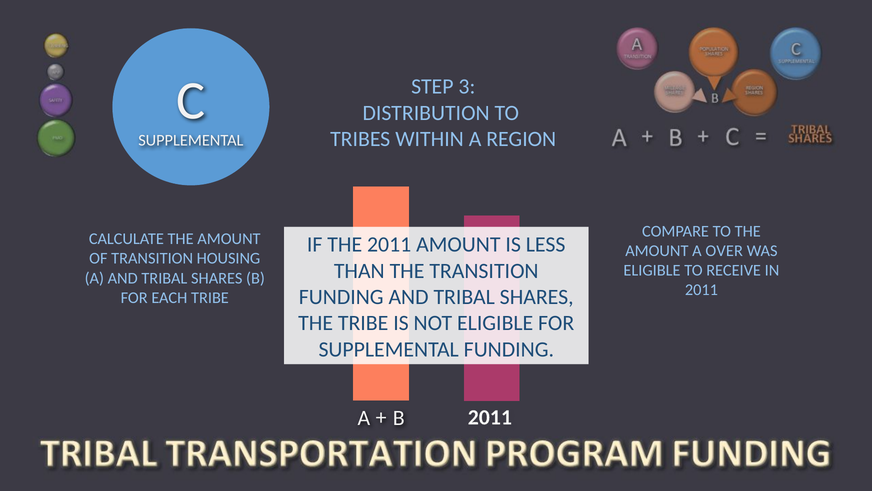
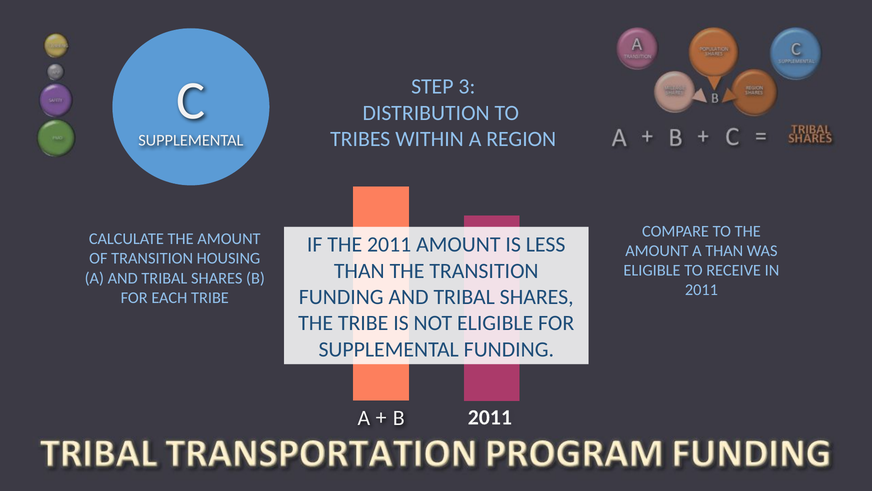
A OVER: OVER -> THAN
